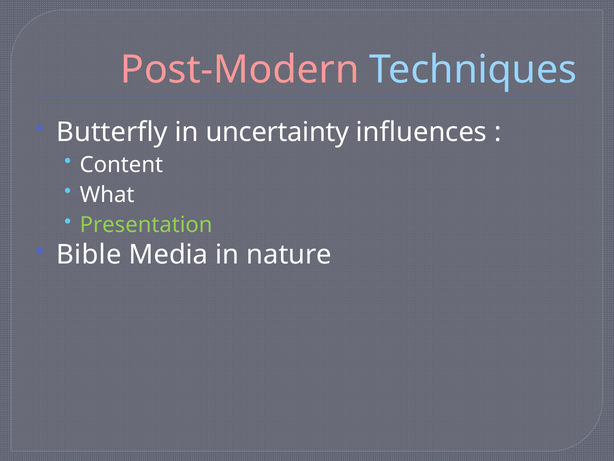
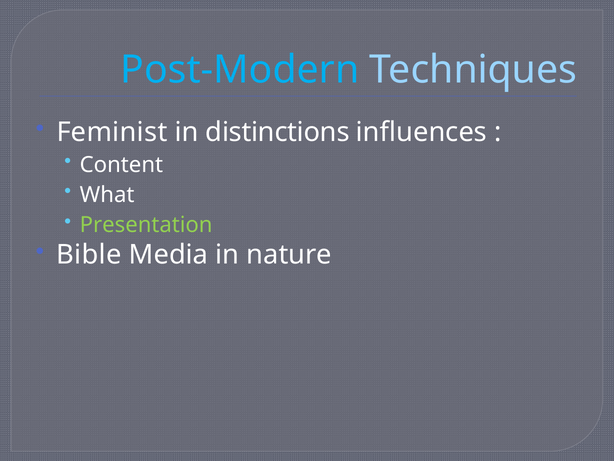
Post-Modern colour: pink -> light blue
Butterfly: Butterfly -> Feminist
uncertainty: uncertainty -> distinctions
